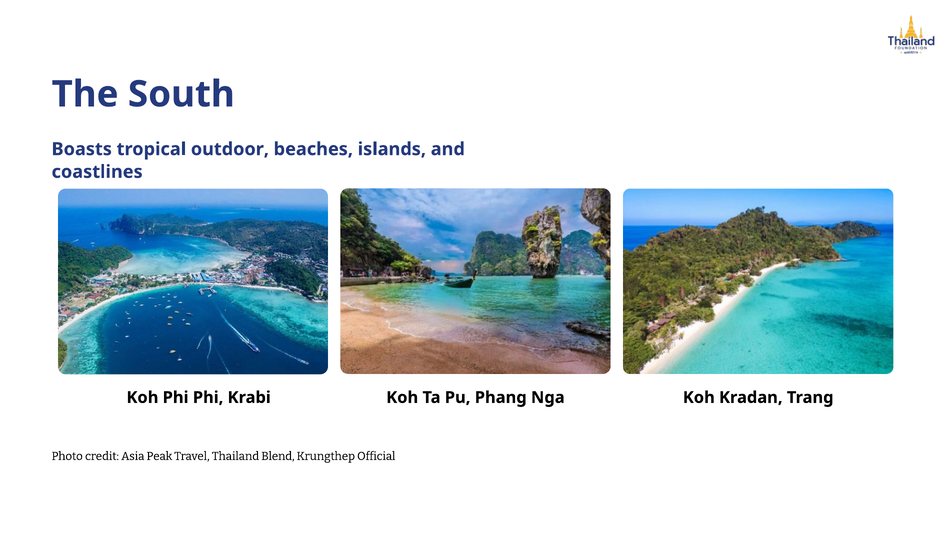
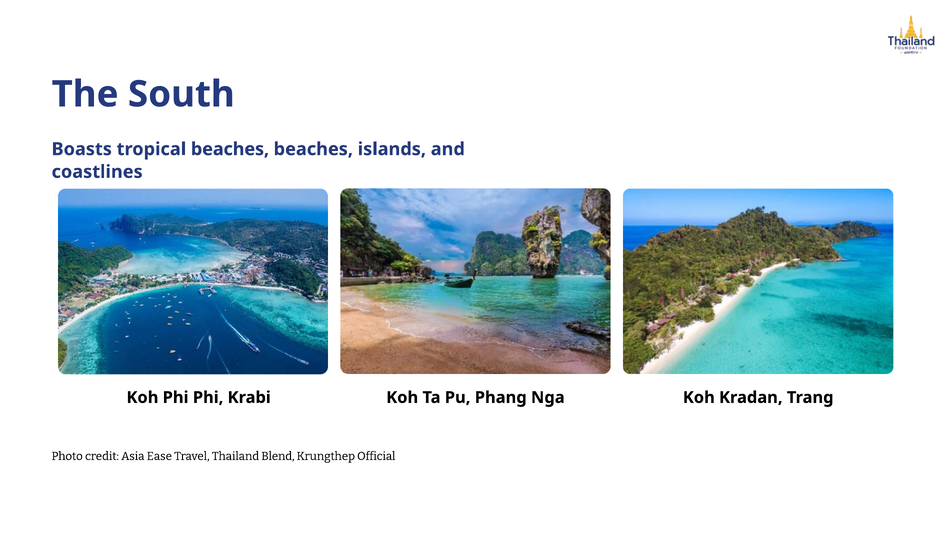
tropical outdoor: outdoor -> beaches
Peak: Peak -> Ease
